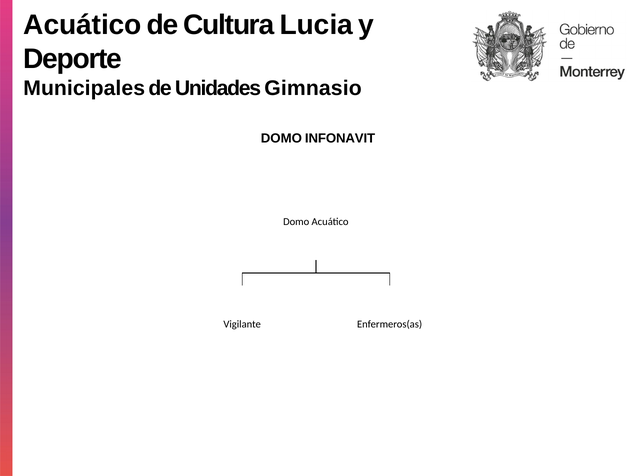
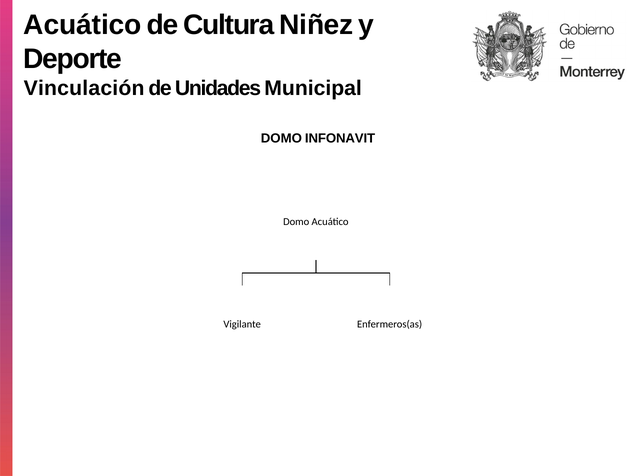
Lucia: Lucia -> Niñez
Municipales: Municipales -> Vinculación
Gimnasio: Gimnasio -> Municipal
